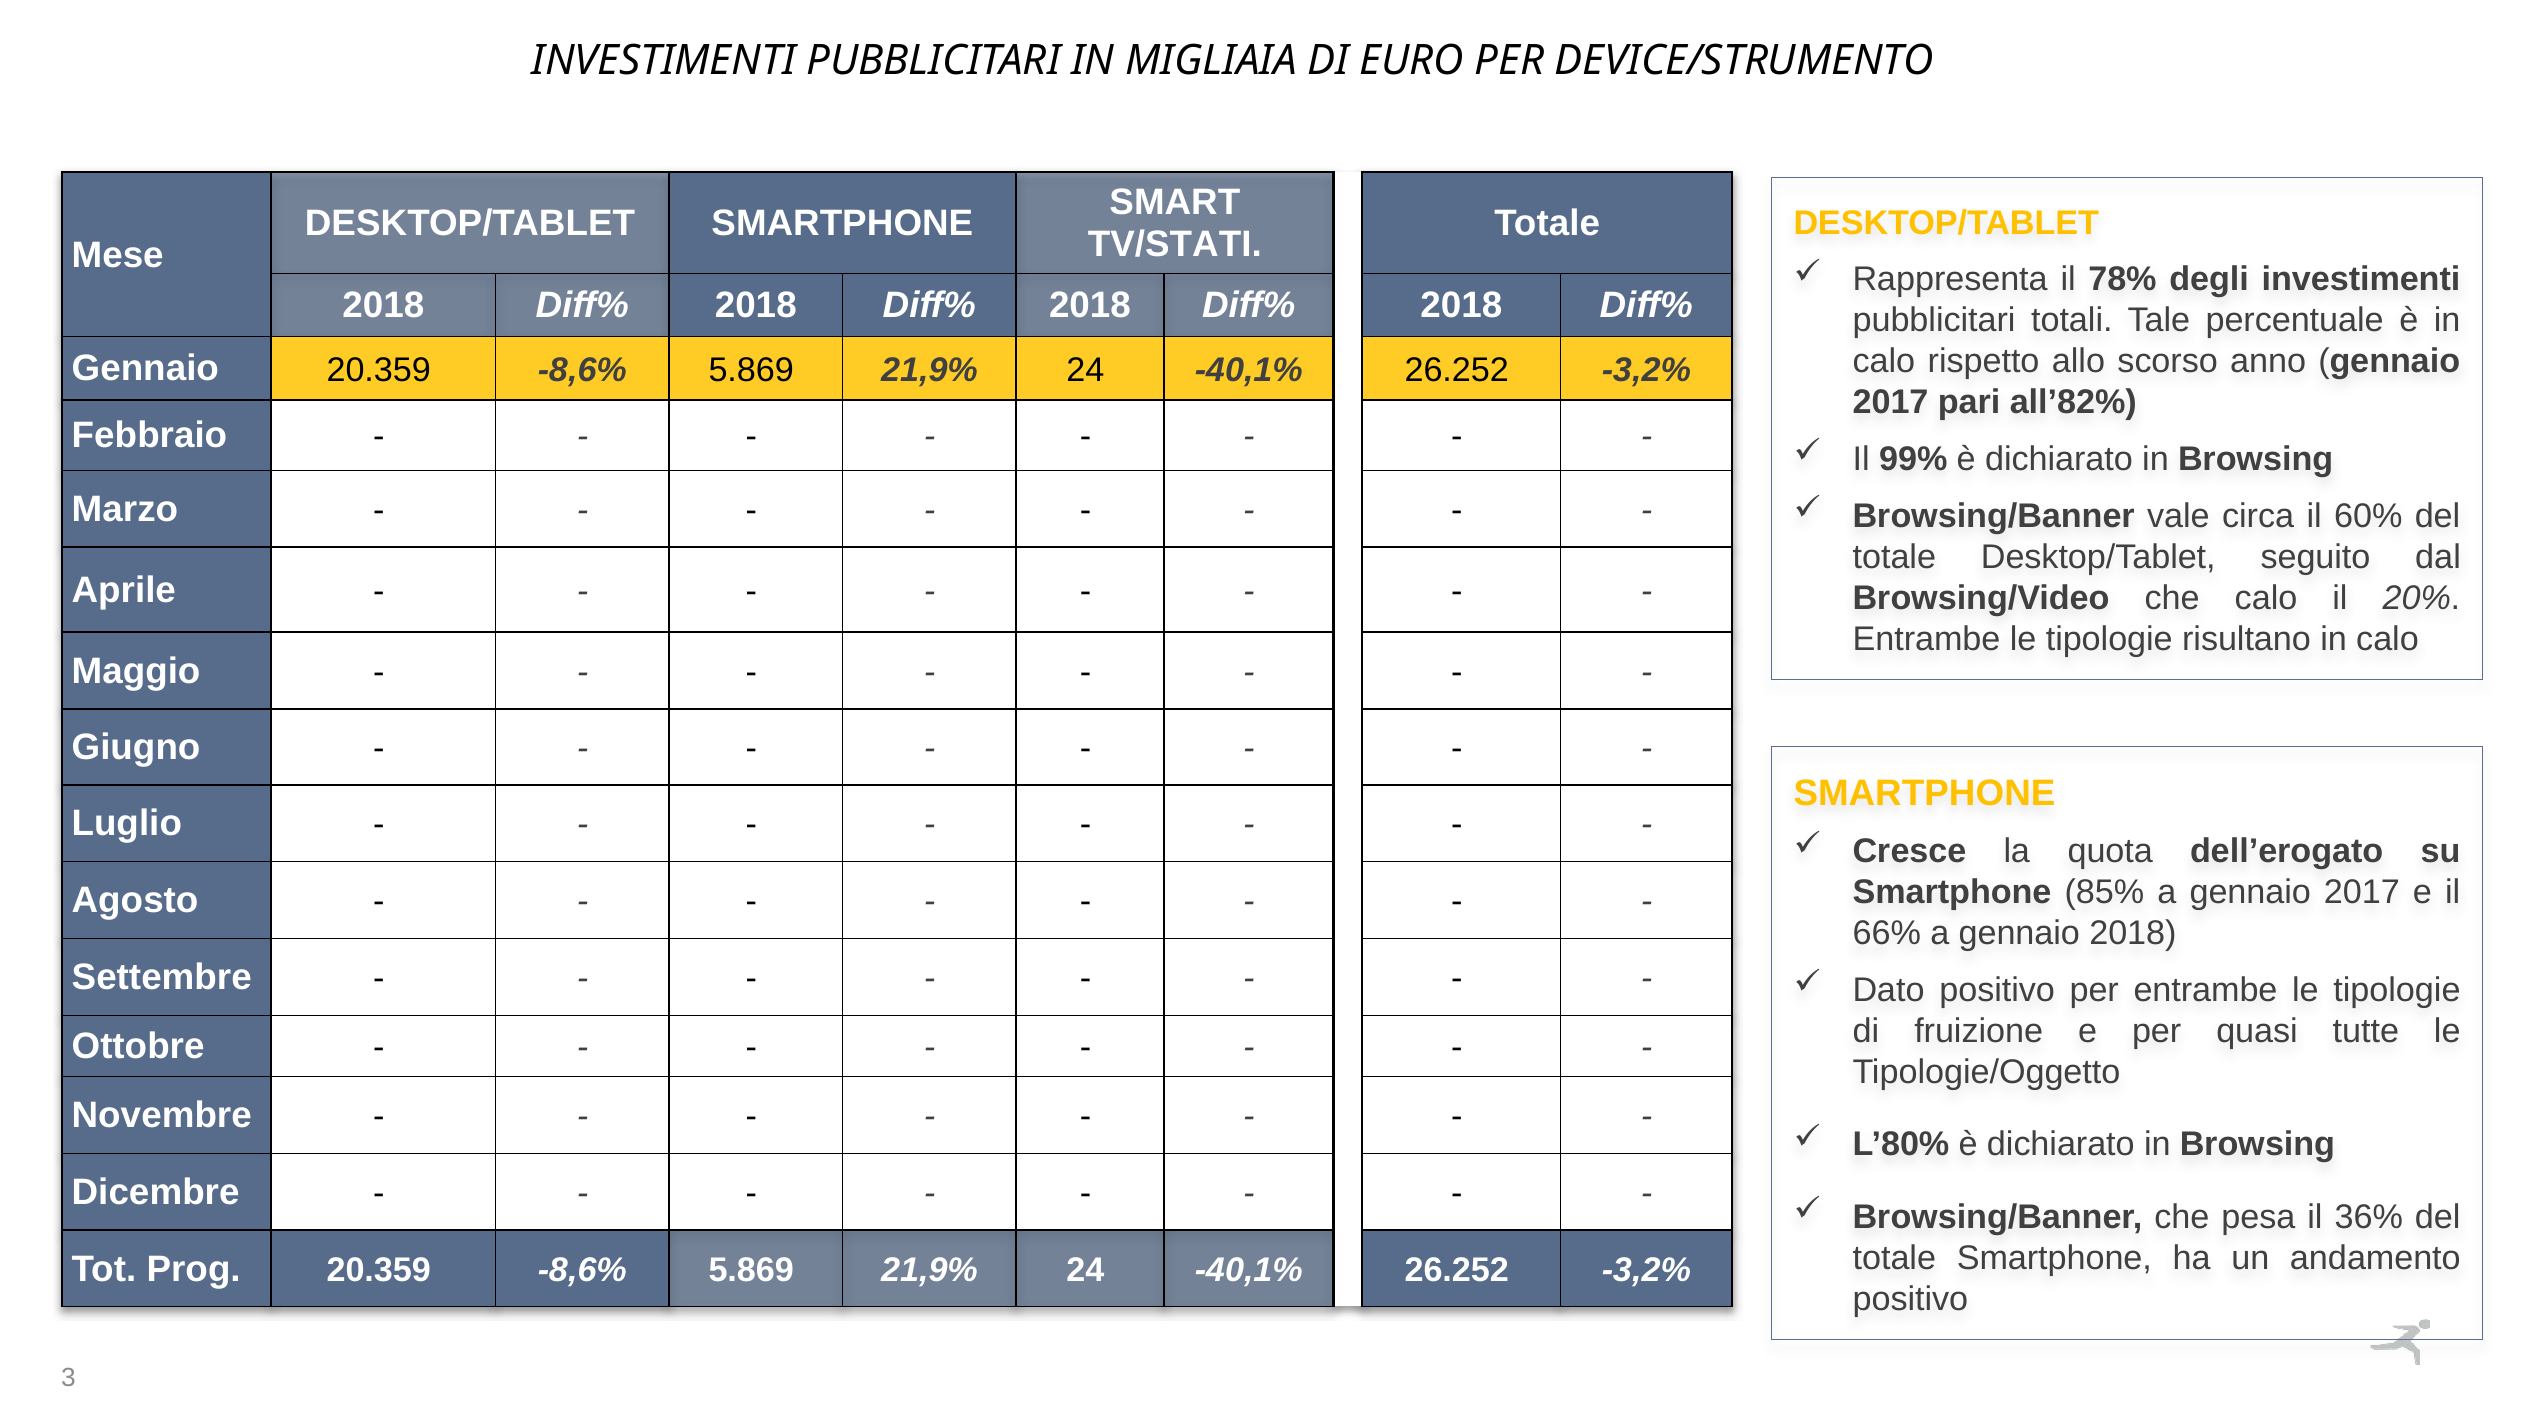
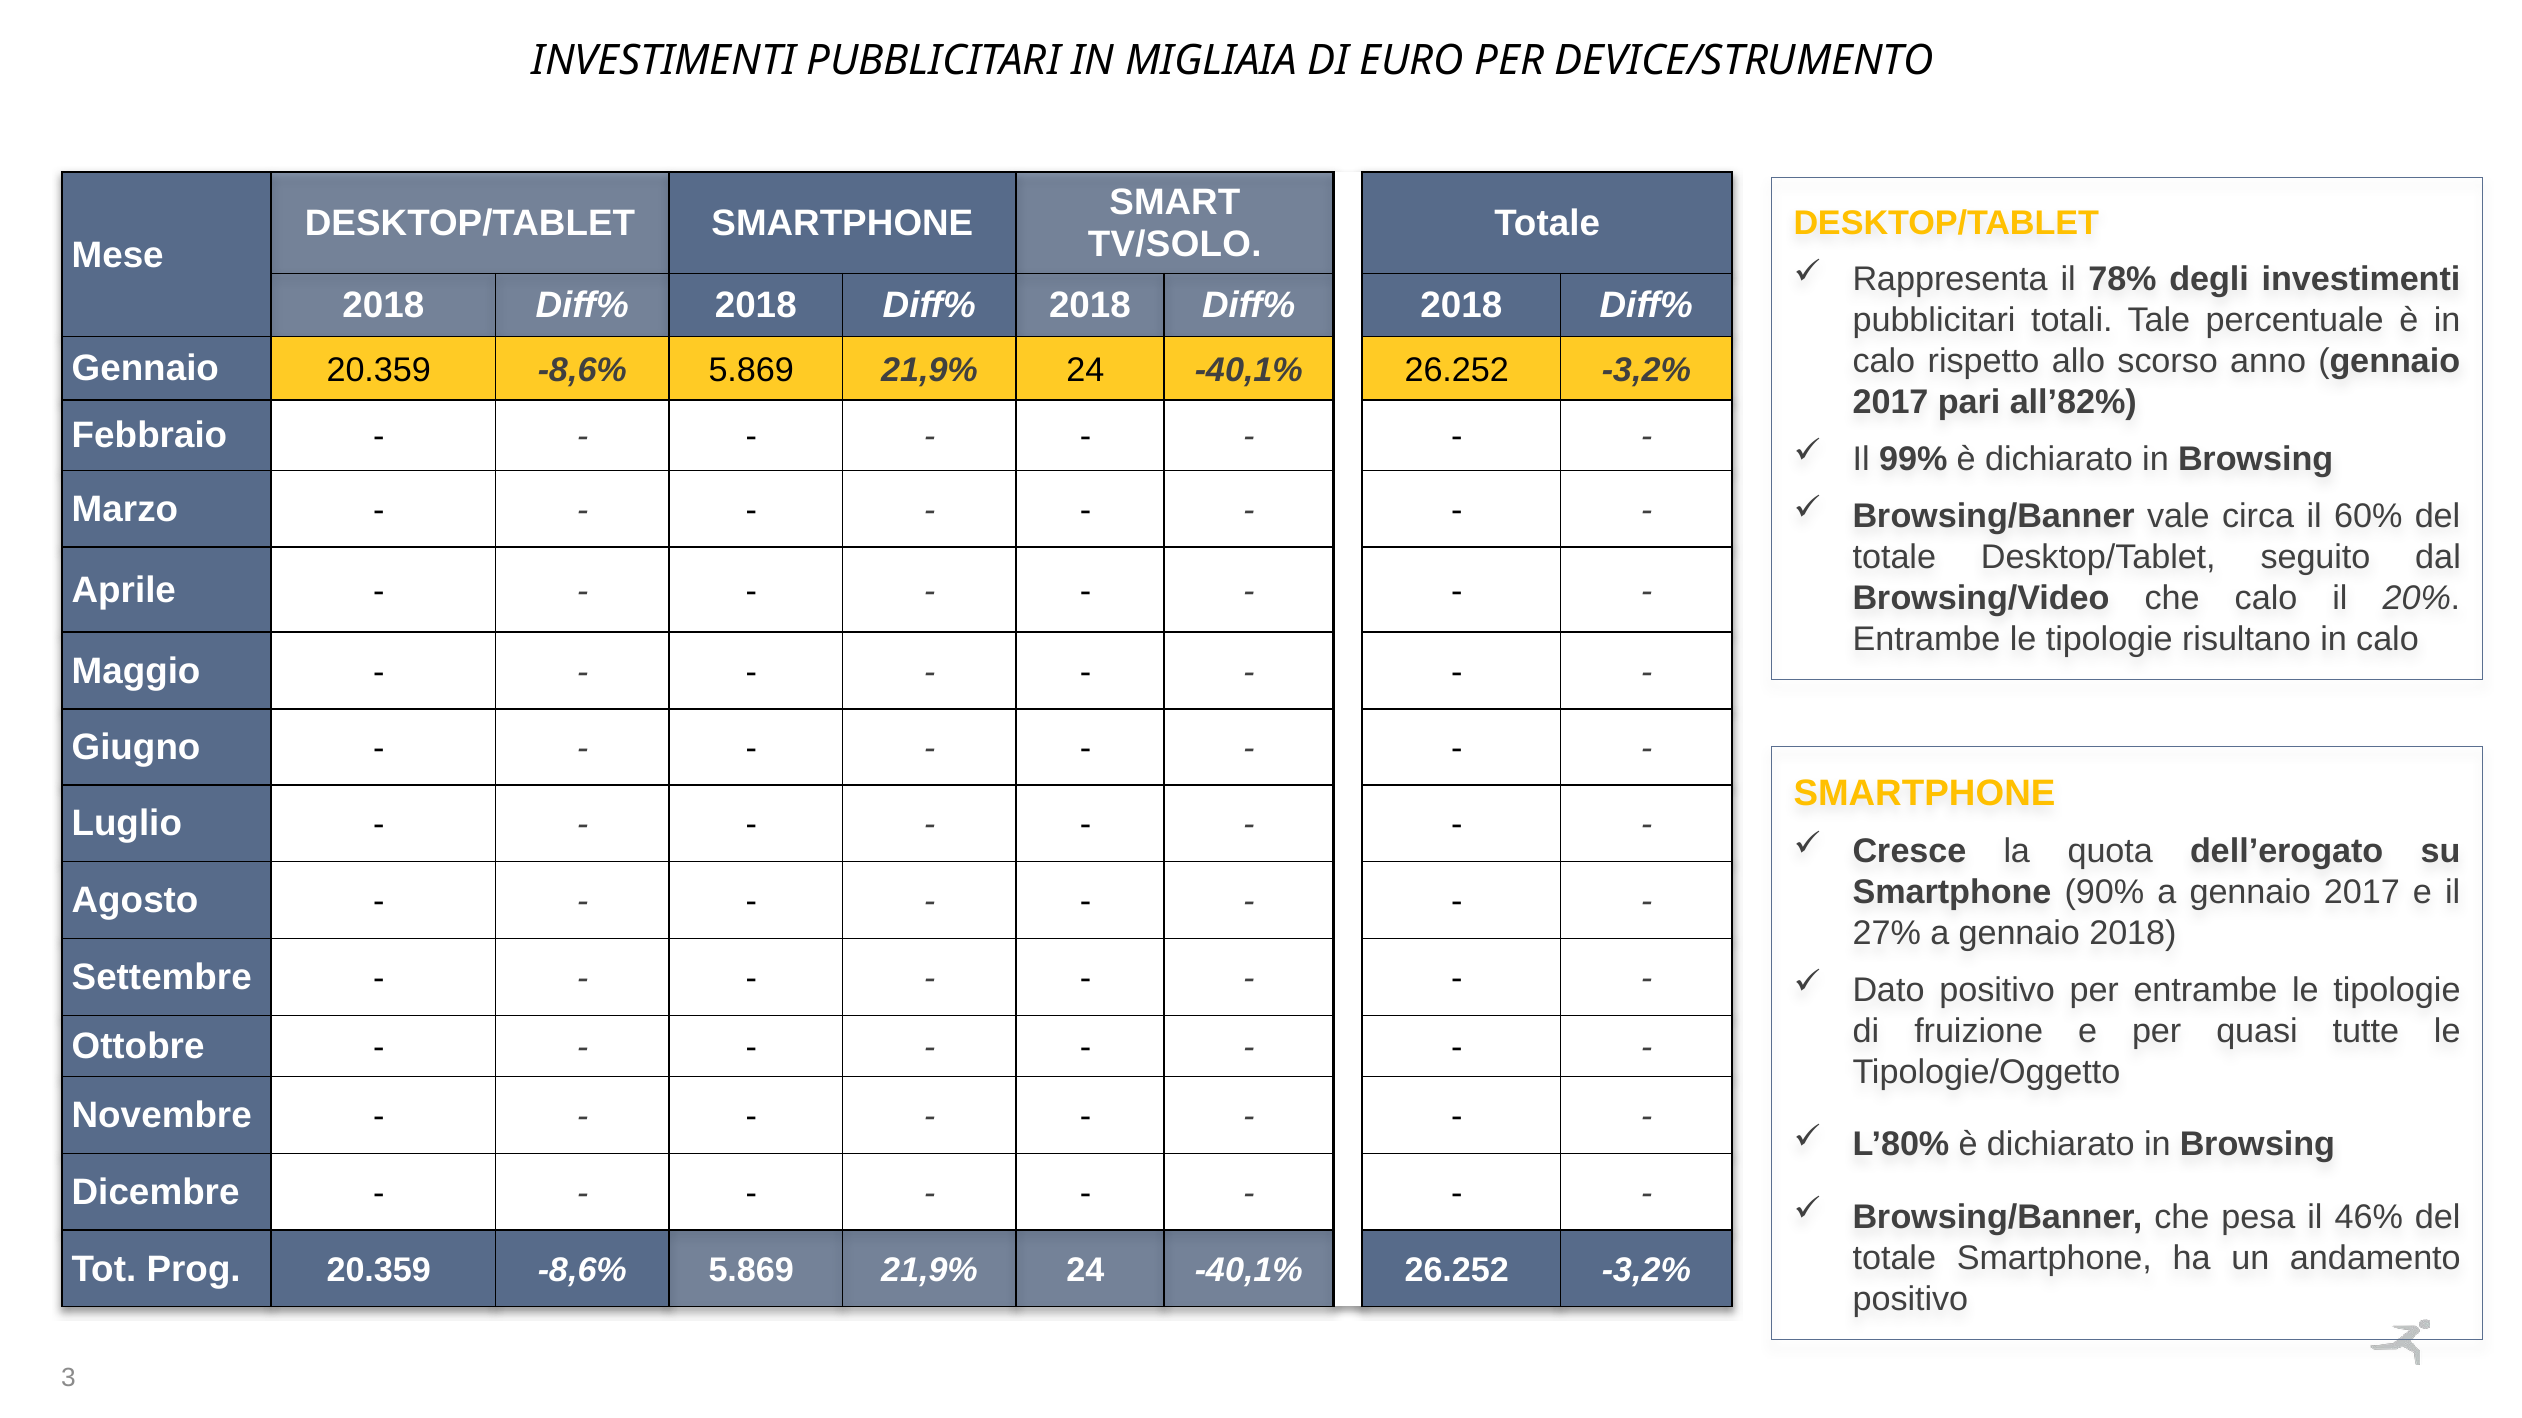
TV/STATI: TV/STATI -> TV/SOLO
85%: 85% -> 90%
66%: 66% -> 27%
36%: 36% -> 46%
